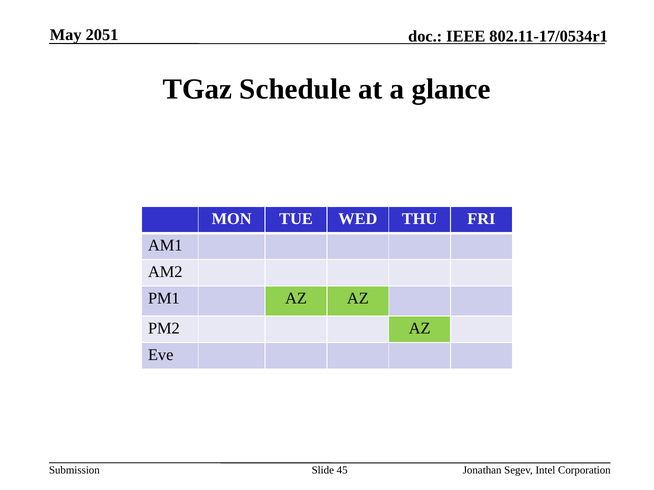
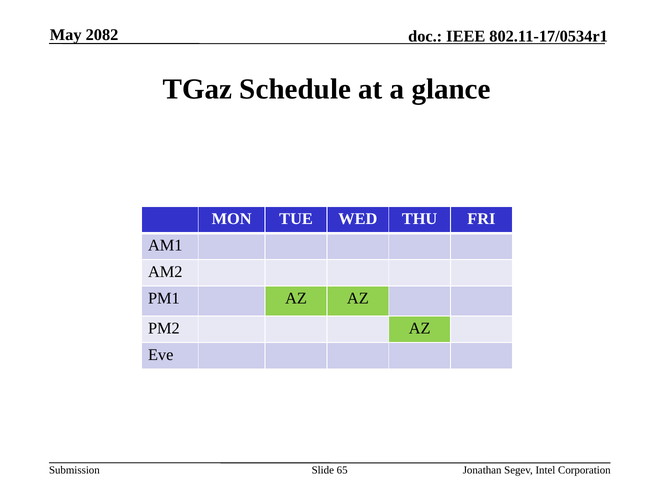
2051: 2051 -> 2082
45: 45 -> 65
